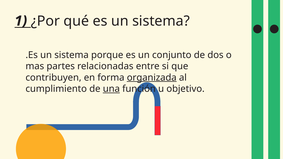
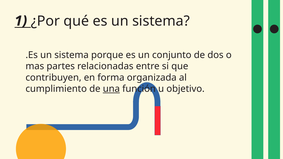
organizada underline: present -> none
